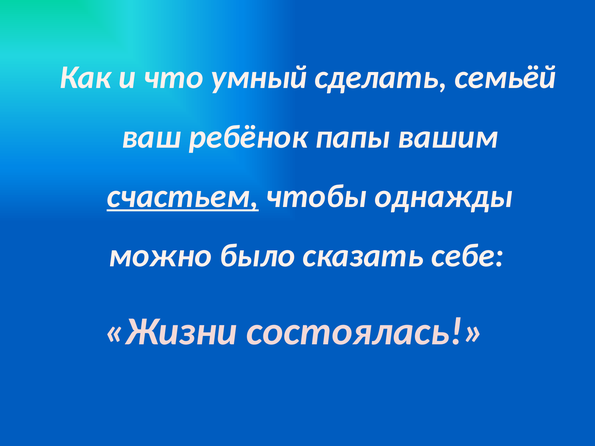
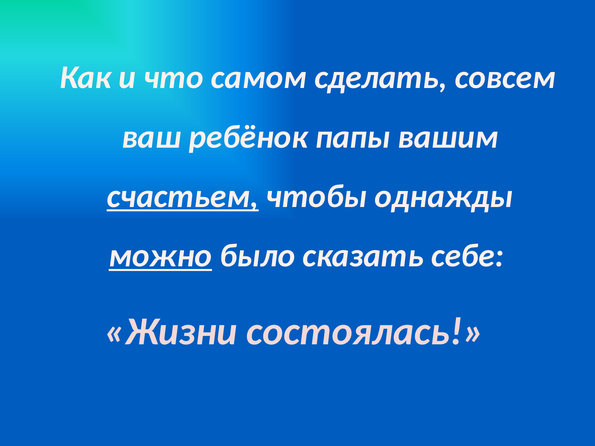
умный: умный -> самом
семьёй: семьёй -> совсем
можно underline: none -> present
